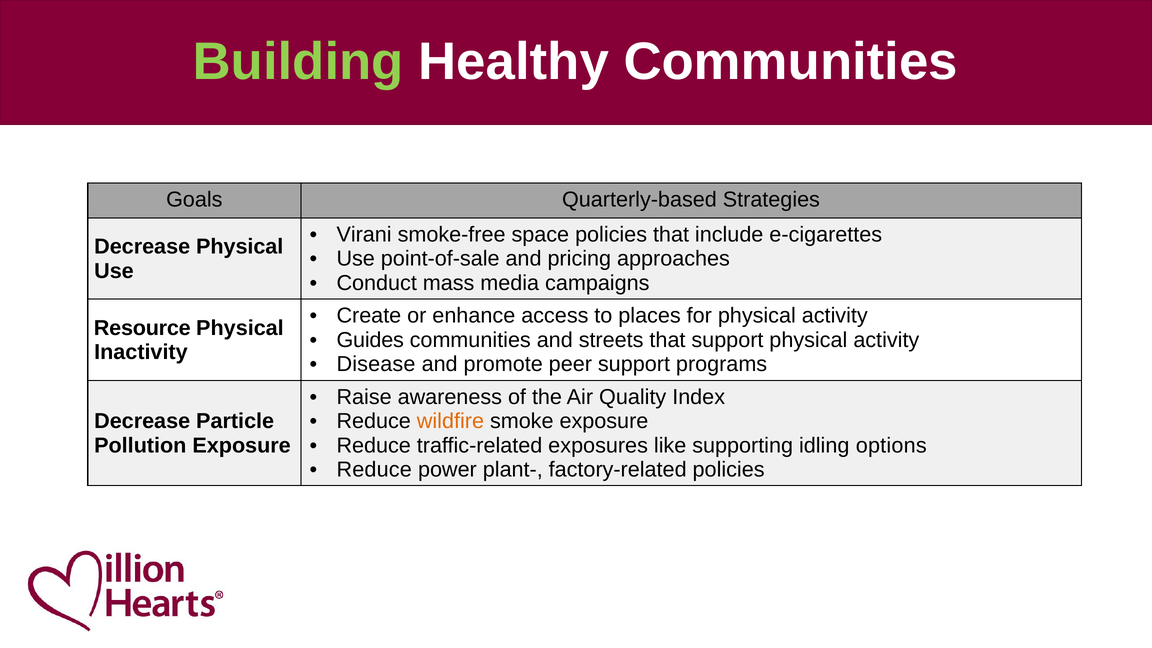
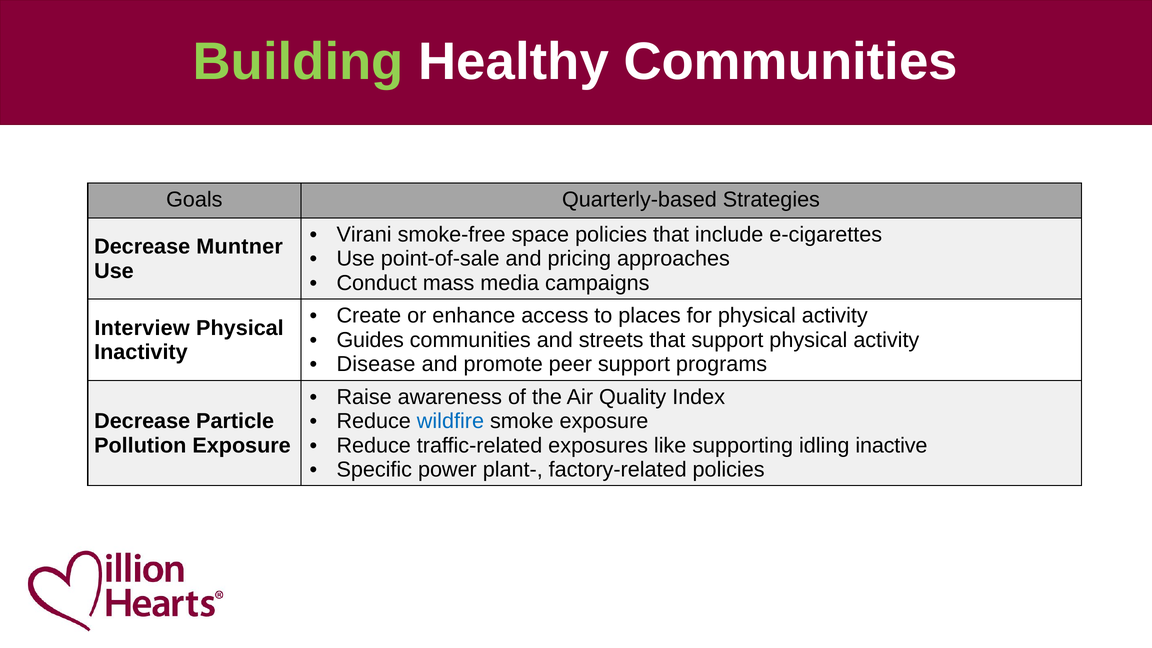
Decrease Physical: Physical -> Muntner
Resource: Resource -> Interview
wildfire colour: orange -> blue
options: options -> inactive
Reduce at (374, 470): Reduce -> Specific
